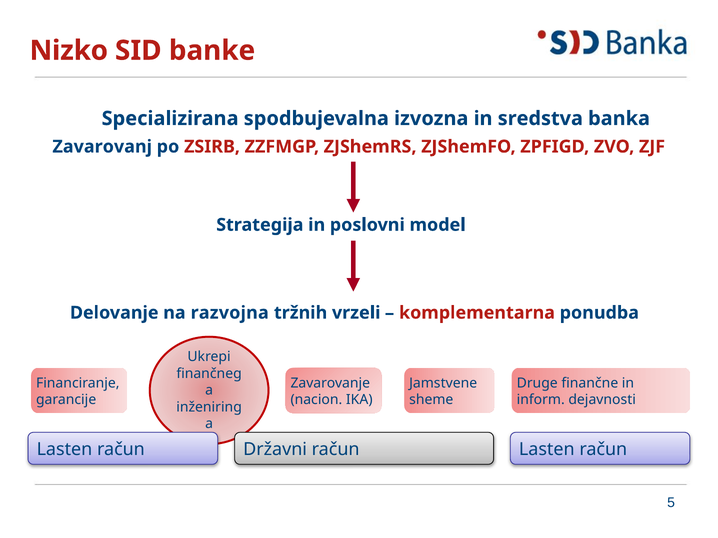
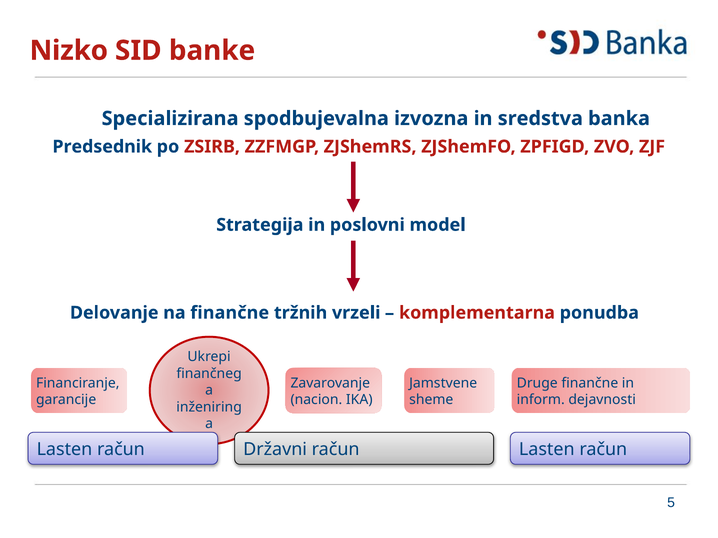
Zavarovanj: Zavarovanj -> Predsednik
na razvojna: razvojna -> finančne
